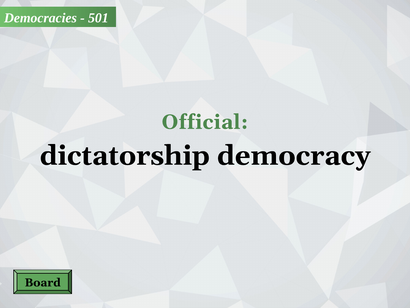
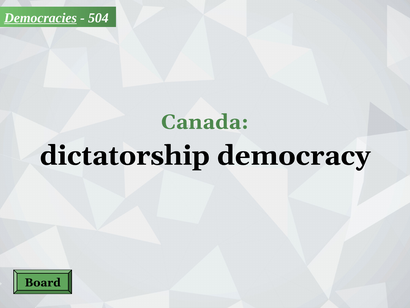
Democracies underline: none -> present
501: 501 -> 504
Official: Official -> Canada
